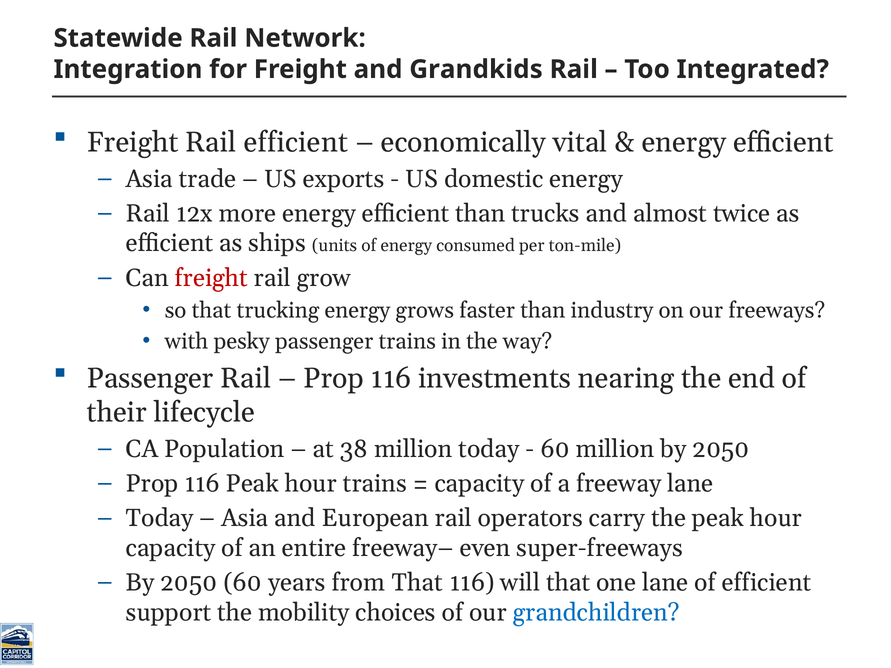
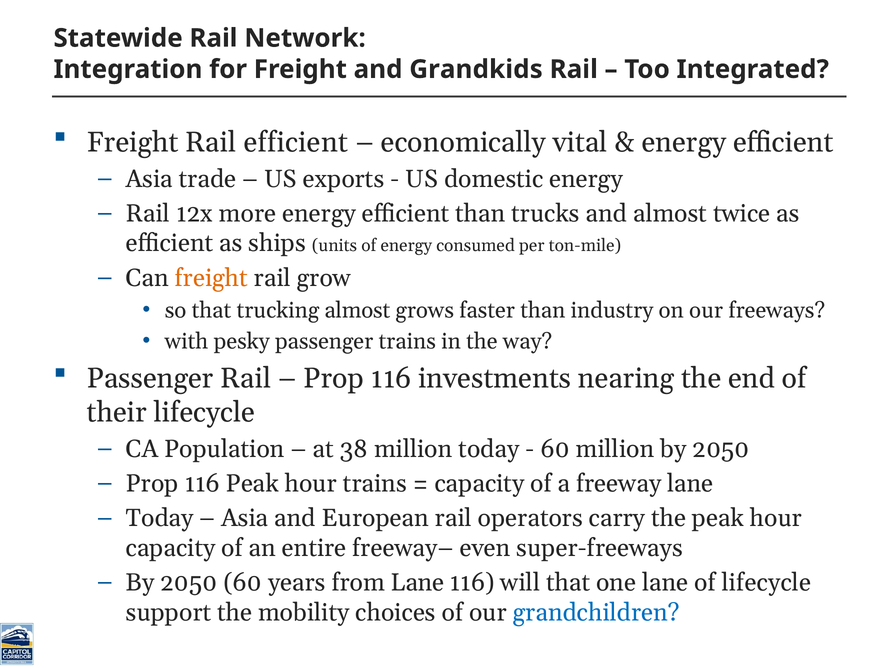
freight at (211, 278) colour: red -> orange
trucking energy: energy -> almost
from That: That -> Lane
of efficient: efficient -> lifecycle
